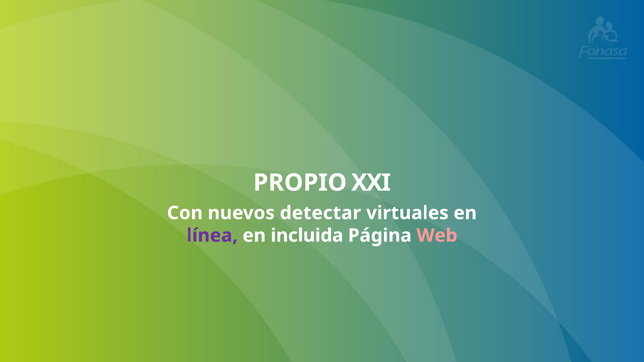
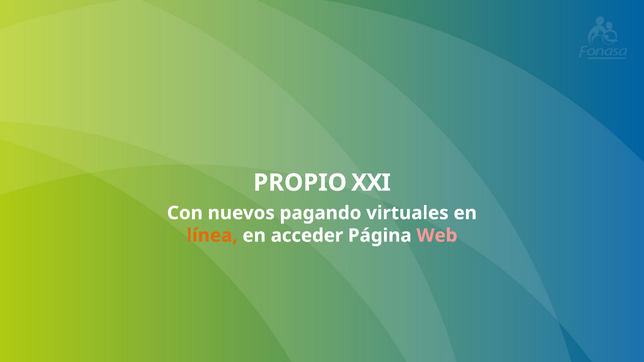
detectar: detectar -> pagando
línea colour: purple -> orange
incluida: incluida -> acceder
